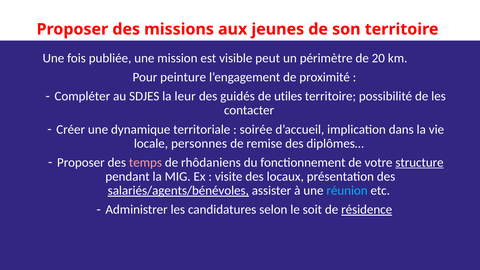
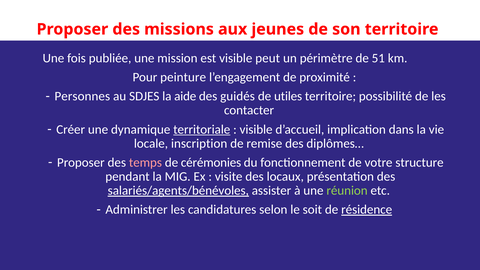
20: 20 -> 51
Compléter: Compléter -> Personnes
leur: leur -> aide
territoriale underline: none -> present
soirée at (256, 129): soirée -> visible
personnes: personnes -> inscription
rhôdaniens: rhôdaniens -> cérémonies
structure underline: present -> none
réunion colour: light blue -> light green
